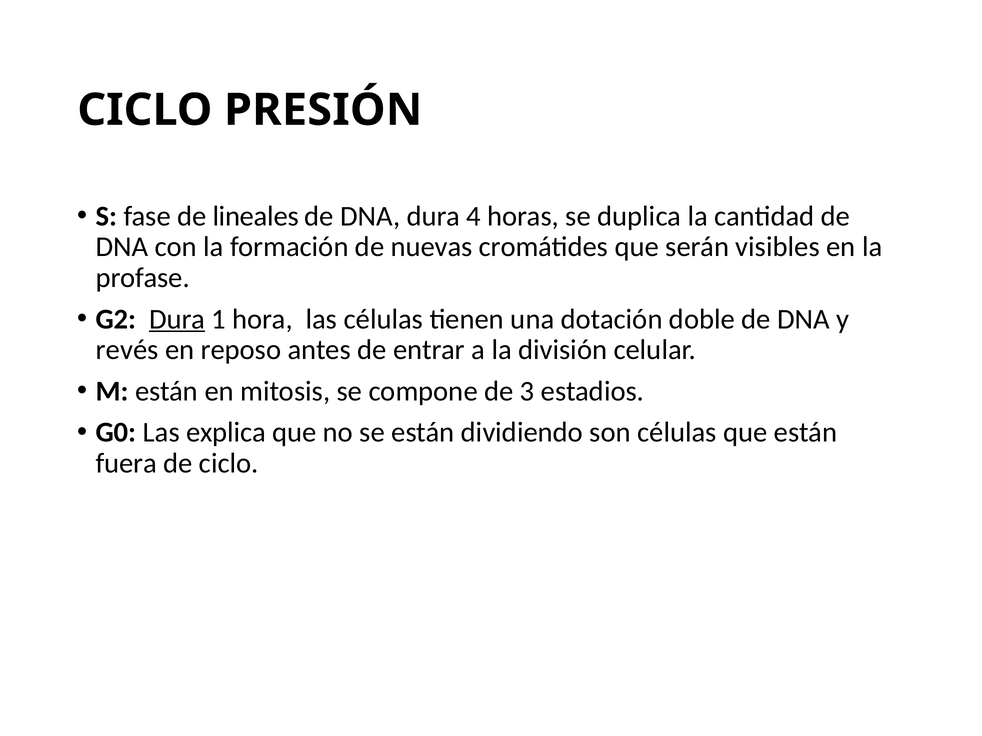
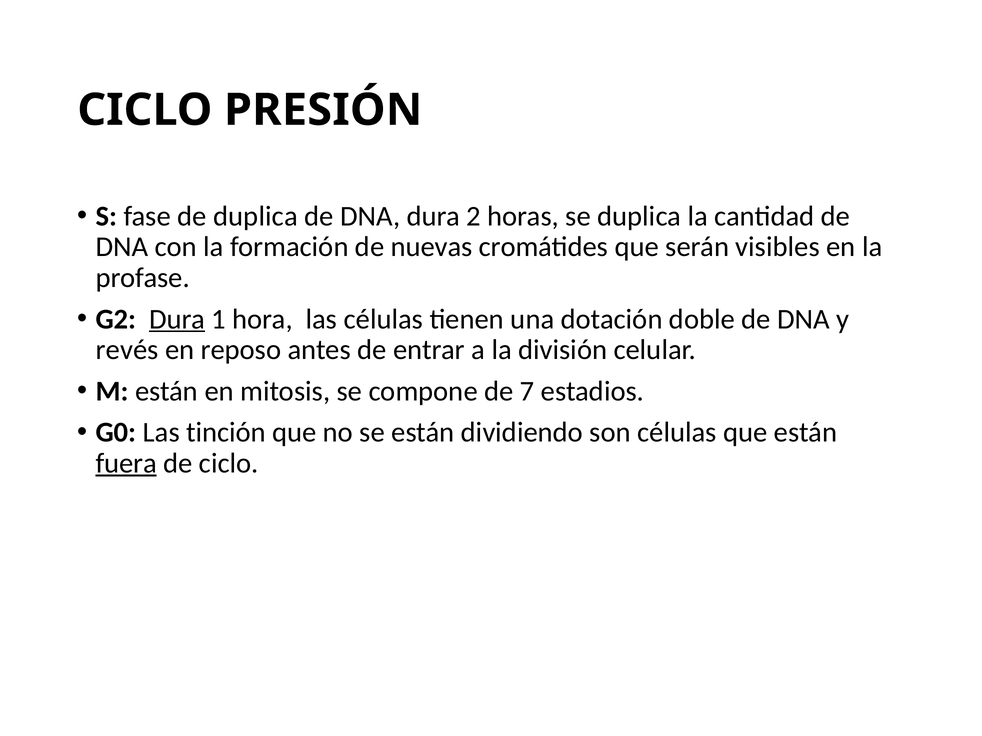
de lineales: lineales -> duplica
4: 4 -> 2
3: 3 -> 7
explica: explica -> tinción
fuera underline: none -> present
